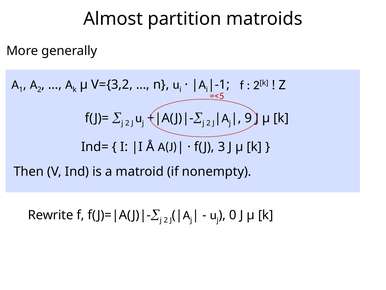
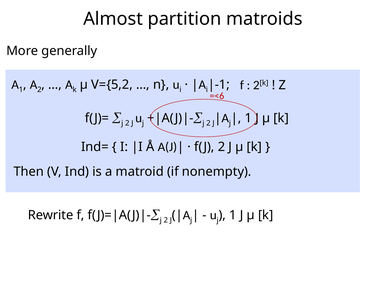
V={3,2: V={3,2 -> V={5,2
=<5: =<5 -> =<6
9 at (248, 118): 9 -> 1
f(J 3: 3 -> 2
0 at (233, 215): 0 -> 1
